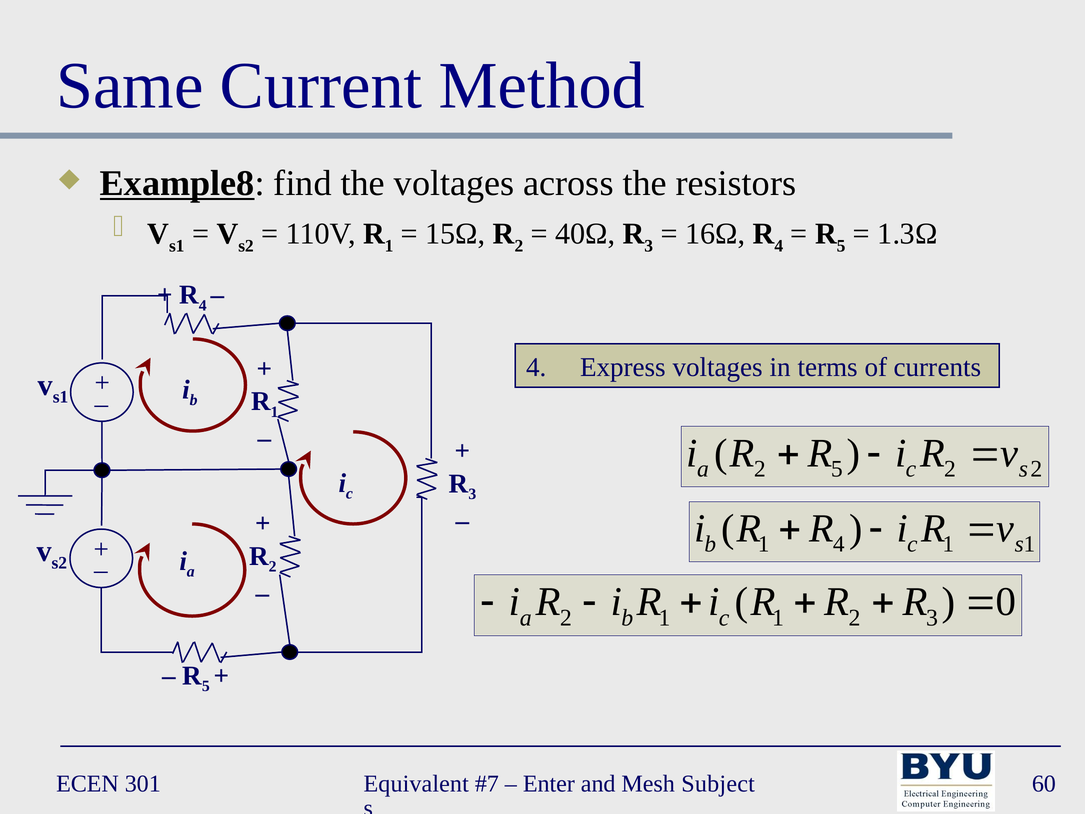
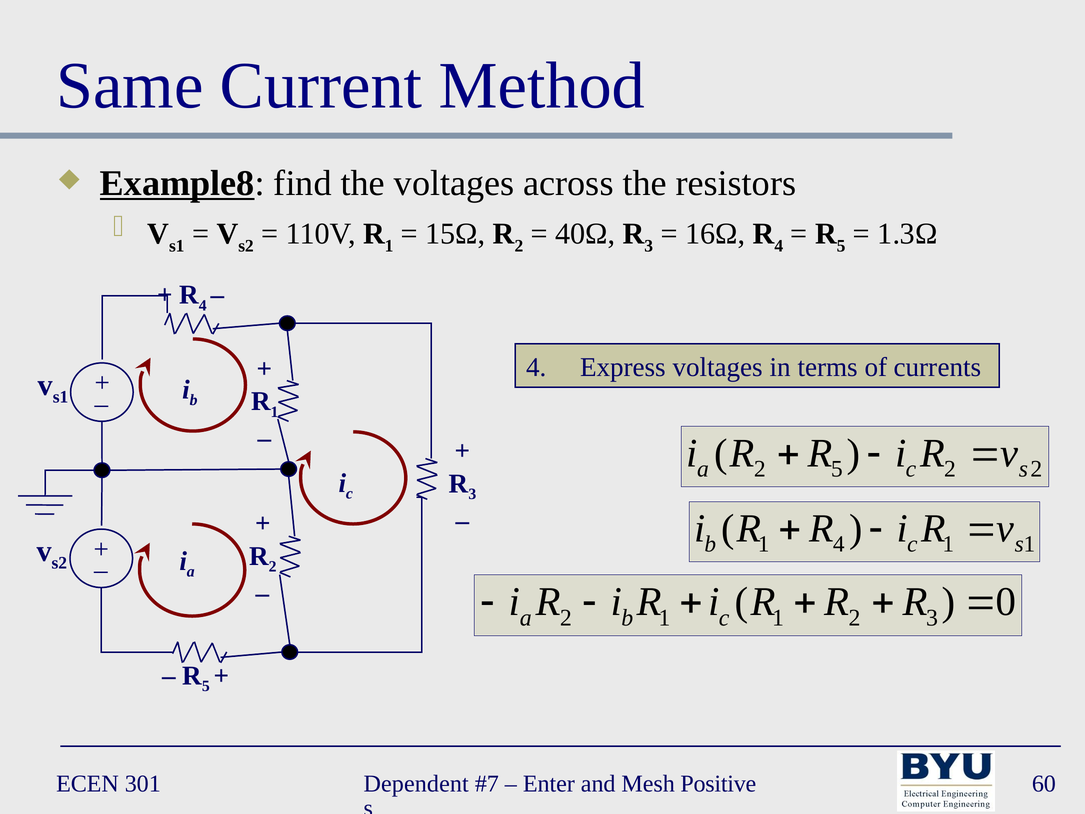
Equivalent: Equivalent -> Dependent
Subject: Subject -> Positive
